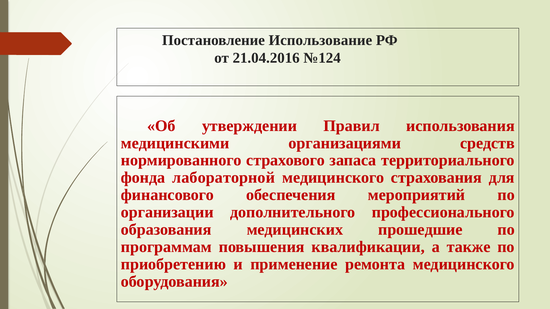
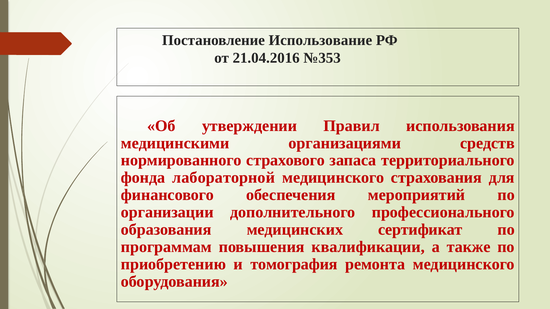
№124: №124 -> №353
прошедшие: прошедшие -> сертификат
применение: применение -> томография
